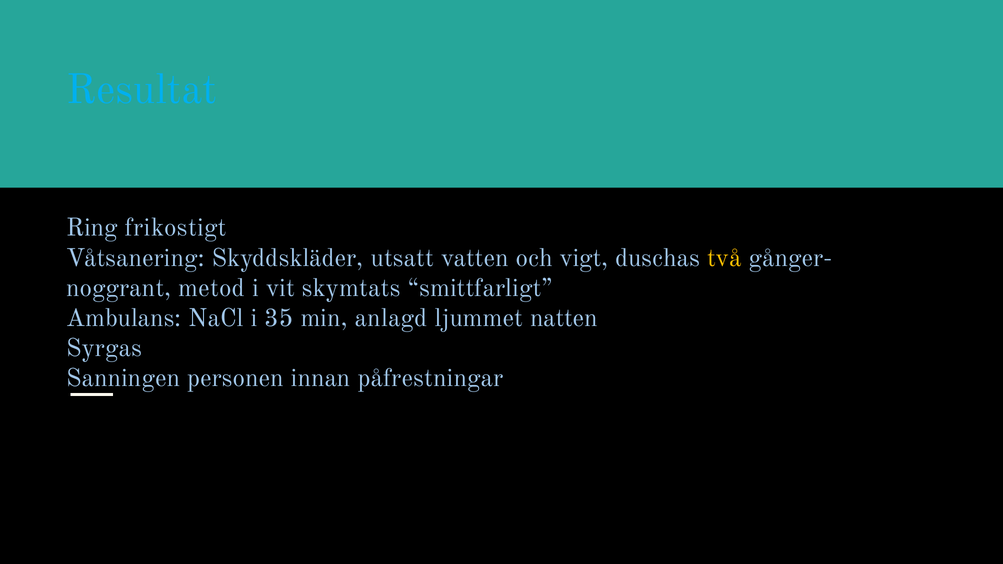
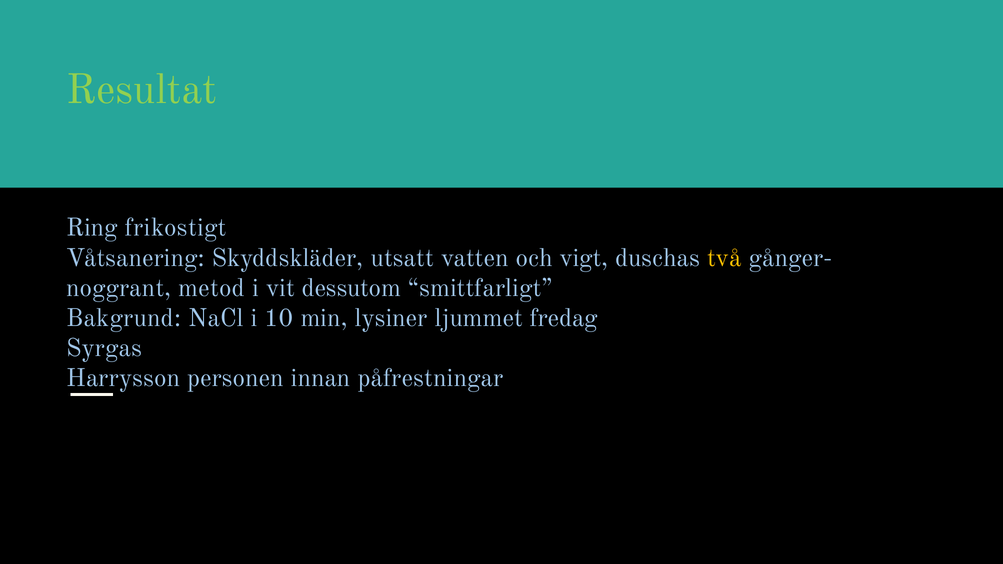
Resultat colour: light blue -> light green
skymtats: skymtats -> dessutom
Ambulans: Ambulans -> Bakgrund
35: 35 -> 10
anlagd: anlagd -> lysiner
natten: natten -> fredag
Sanningen: Sanningen -> Harrysson
